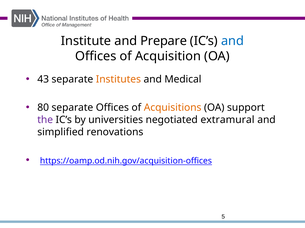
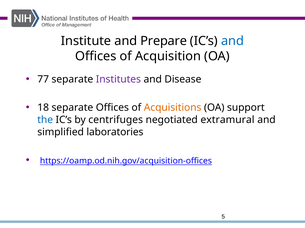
43: 43 -> 77
Institutes colour: orange -> purple
Medical: Medical -> Disease
80: 80 -> 18
the colour: purple -> blue
universities: universities -> centrifuges
renovations: renovations -> laboratories
